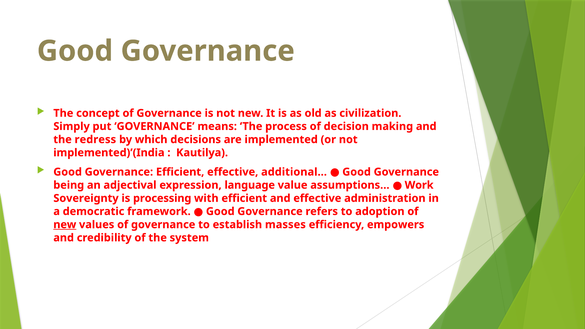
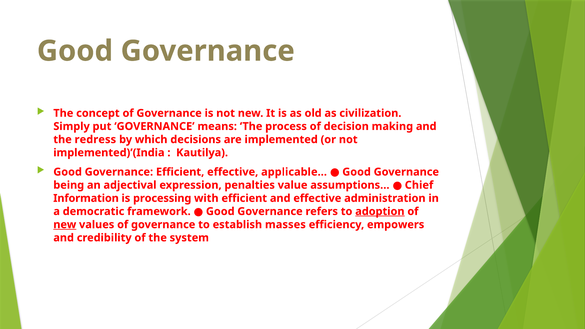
additional…: additional… -> applicable…
language: language -> penalties
Work: Work -> Chief
Sovereignty: Sovereignty -> Information
adoption underline: none -> present
